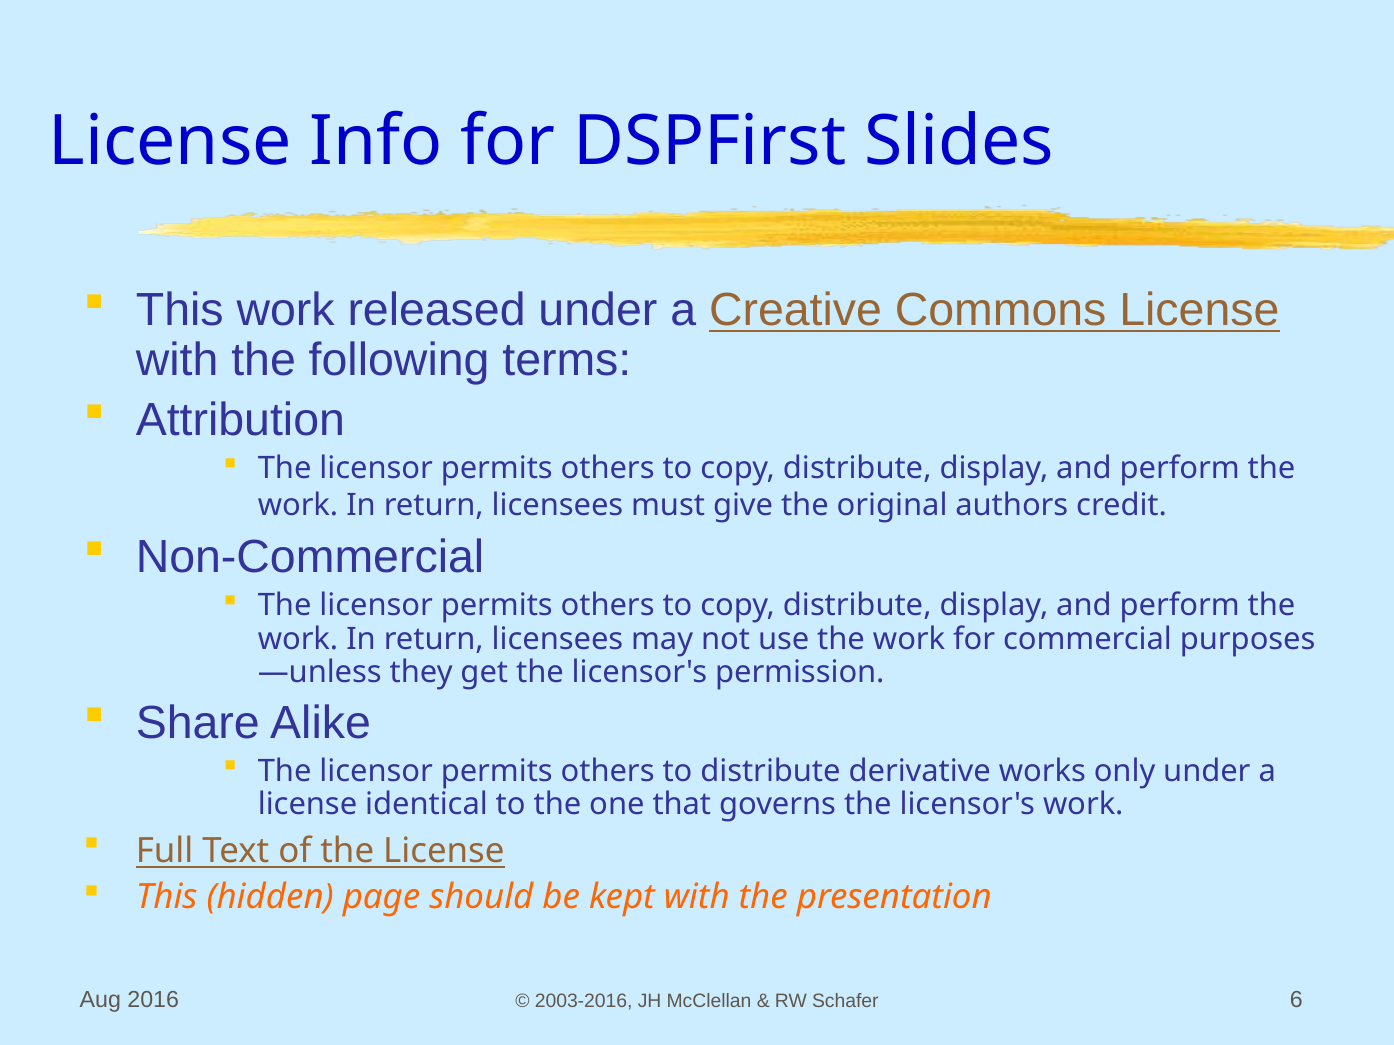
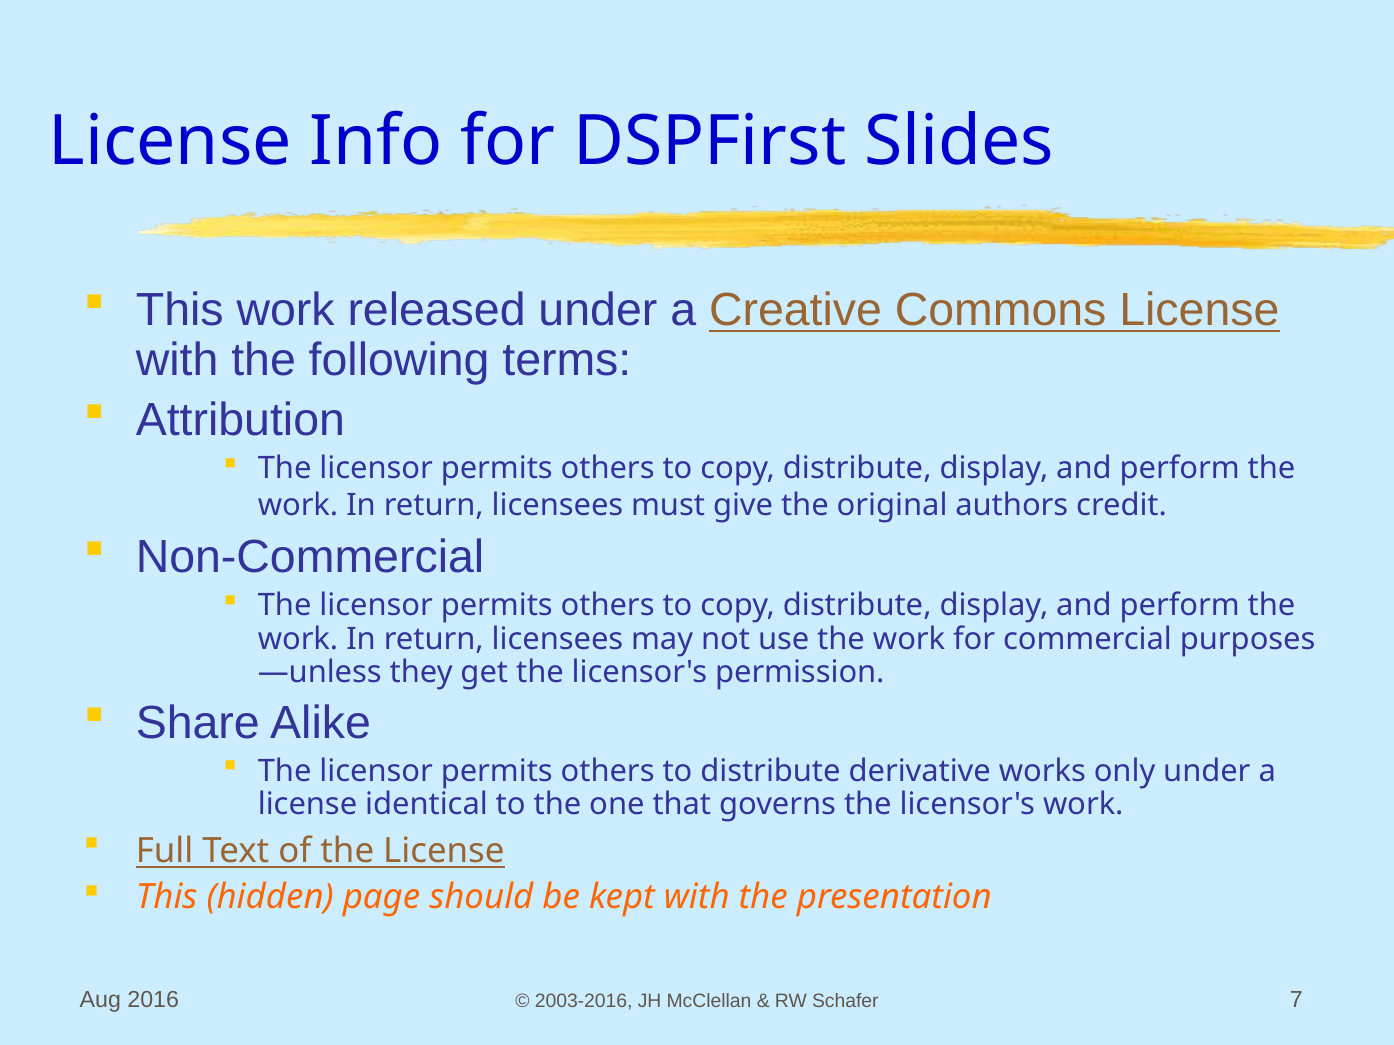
6: 6 -> 7
